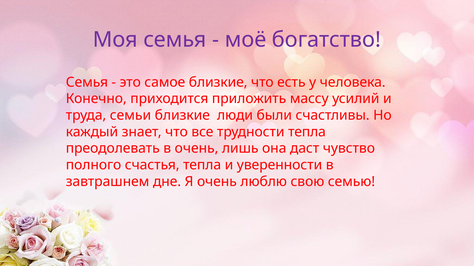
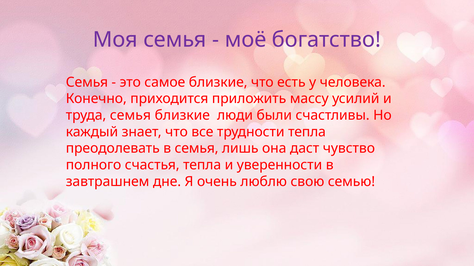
труда семьи: семьи -> семья
в очень: очень -> семья
